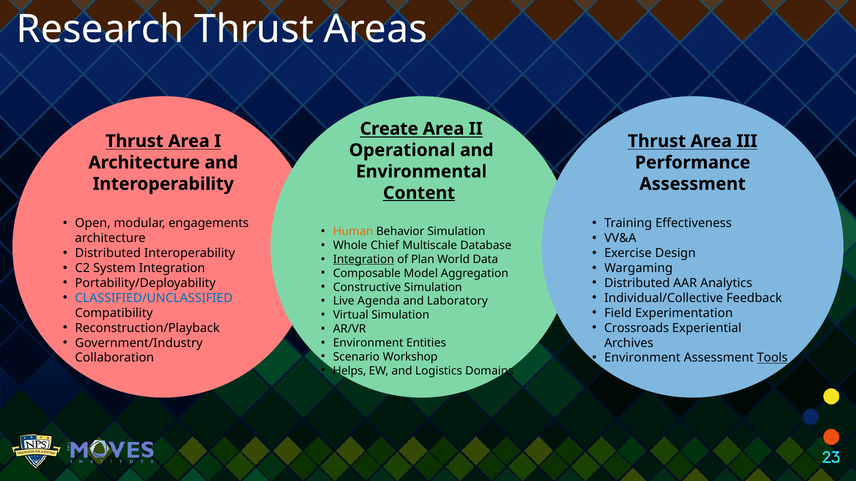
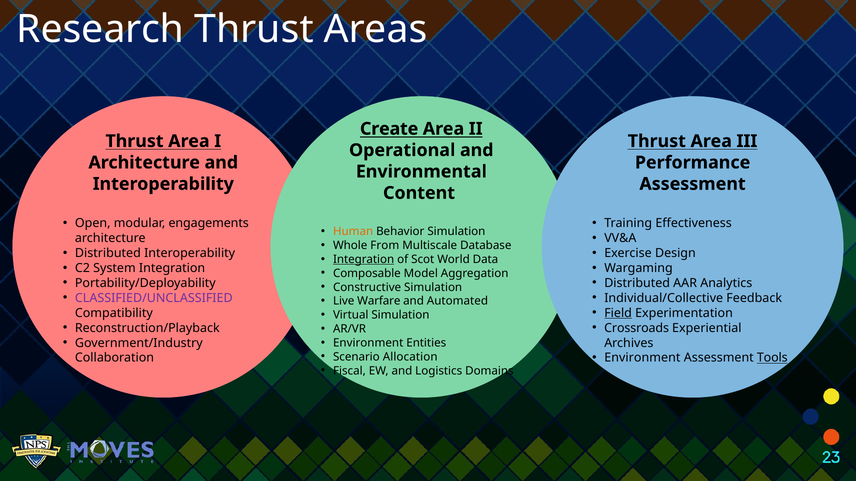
Content underline: present -> none
Chief: Chief -> From
Plan: Plan -> Scot
CLASSIFIED/UNCLASSIFIED colour: blue -> purple
Agenda: Agenda -> Warfare
Laboratory: Laboratory -> Automated
Field underline: none -> present
Workshop: Workshop -> Allocation
Helps: Helps -> Fiscal
